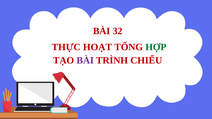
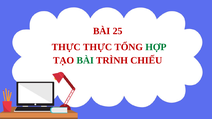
32: 32 -> 25
THỰC HOẠT: HOẠT -> THỰC
BÀI at (85, 61) colour: purple -> green
